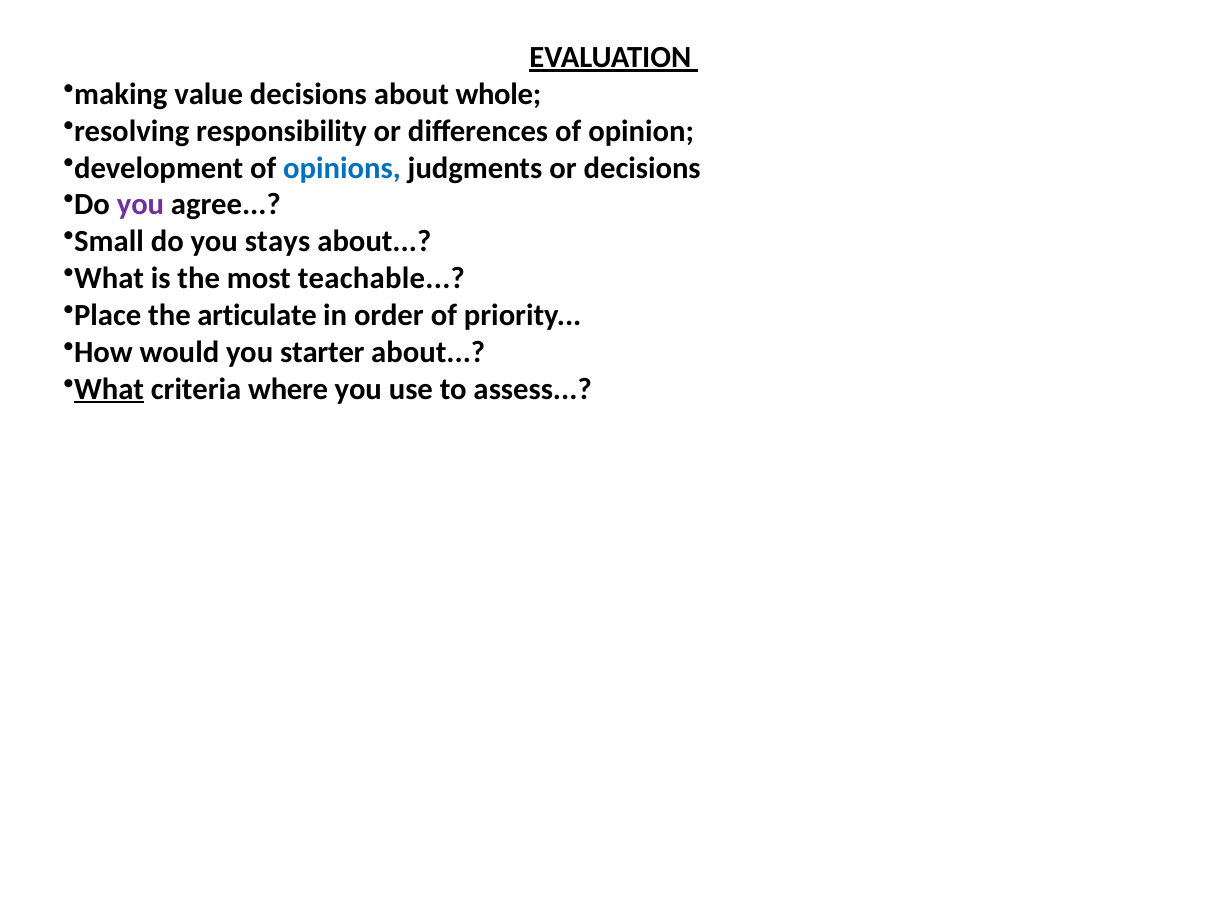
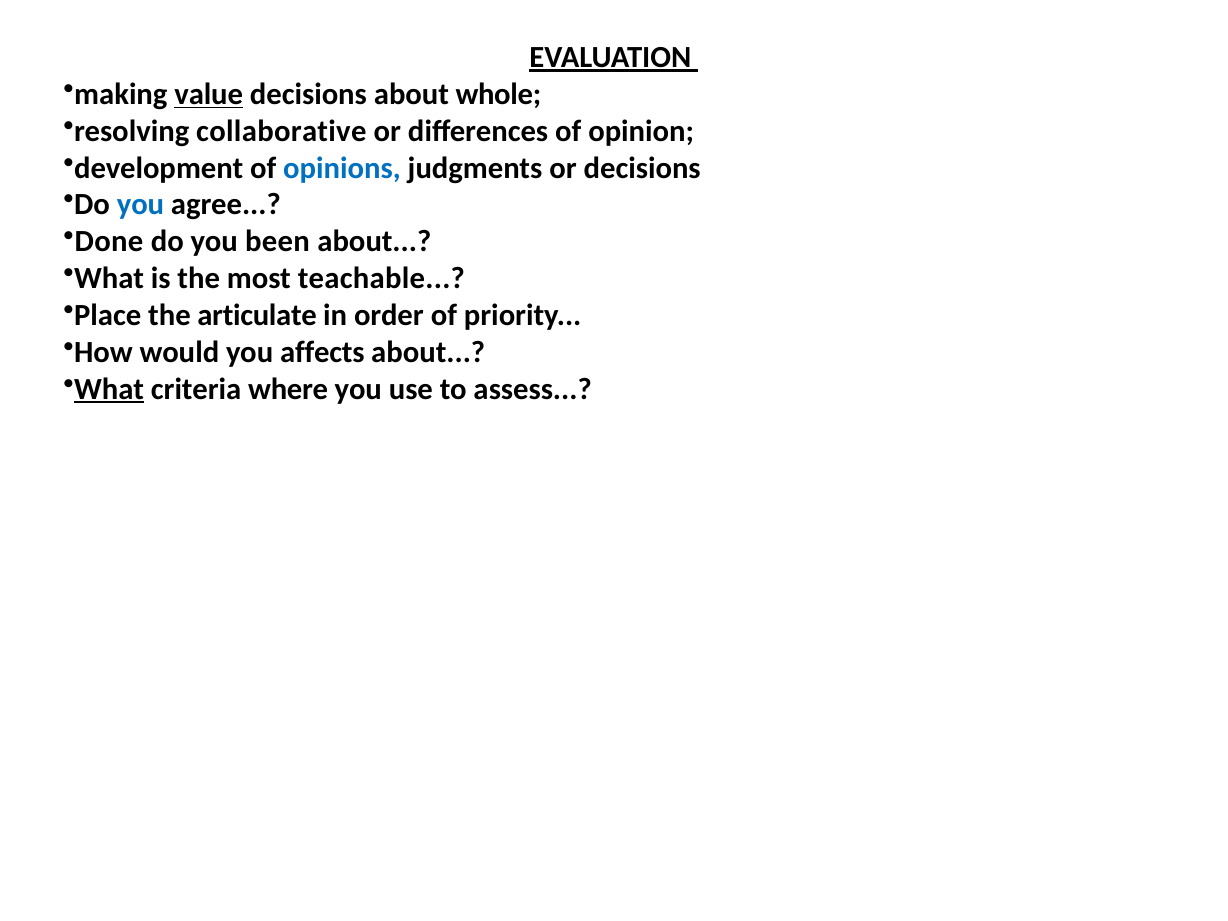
value underline: none -> present
responsibility: responsibility -> collaborative
you at (141, 205) colour: purple -> blue
Small: Small -> Done
stays: stays -> been
starter: starter -> affects
